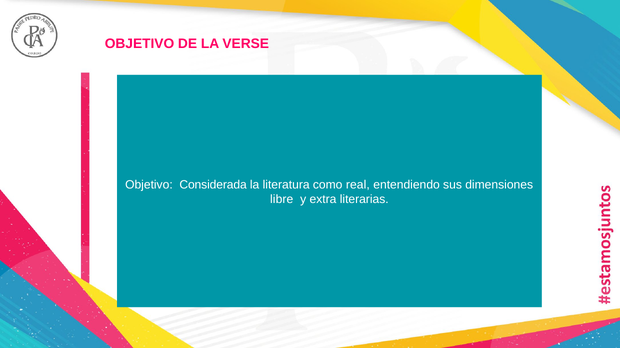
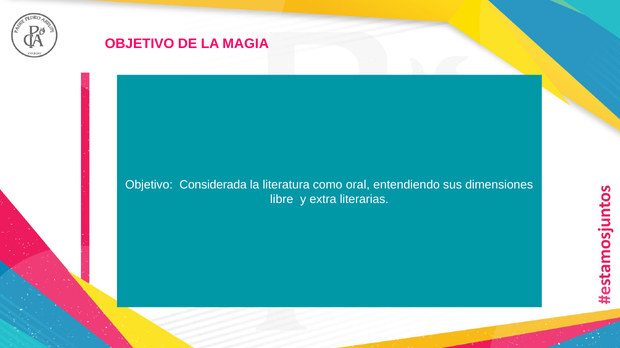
VERSE: VERSE -> MAGIA
real: real -> oral
